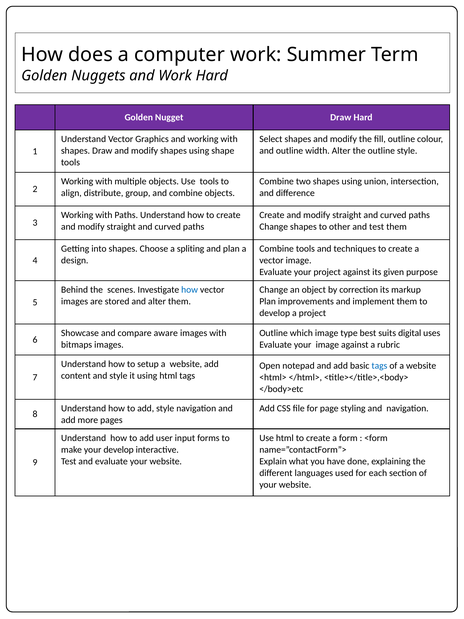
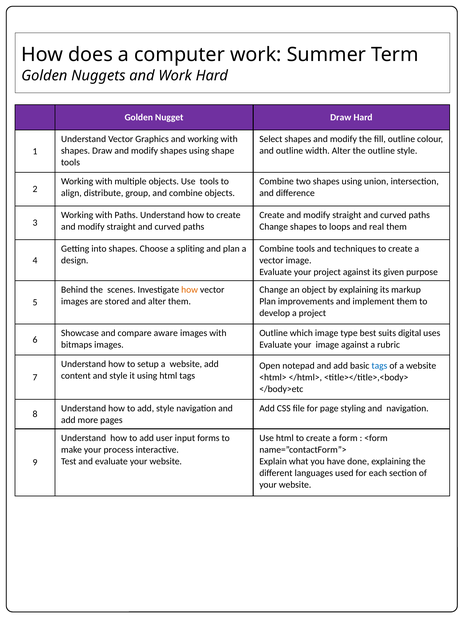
other: other -> loops
and test: test -> real
how at (190, 290) colour: blue -> orange
by correction: correction -> explaining
your develop: develop -> process
